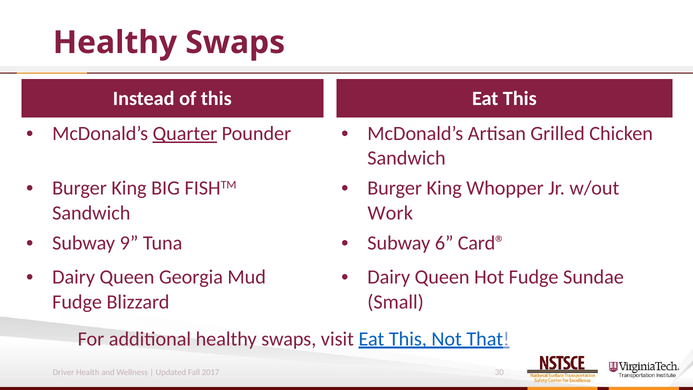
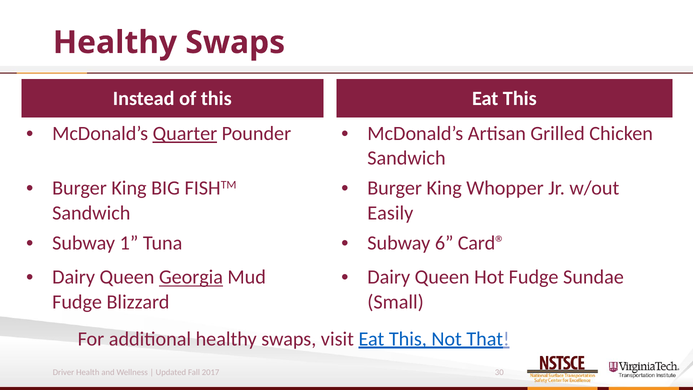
Work: Work -> Easily
9: 9 -> 1
Georgia underline: none -> present
